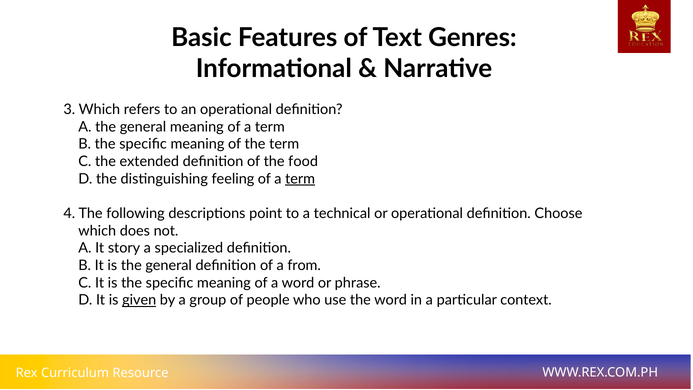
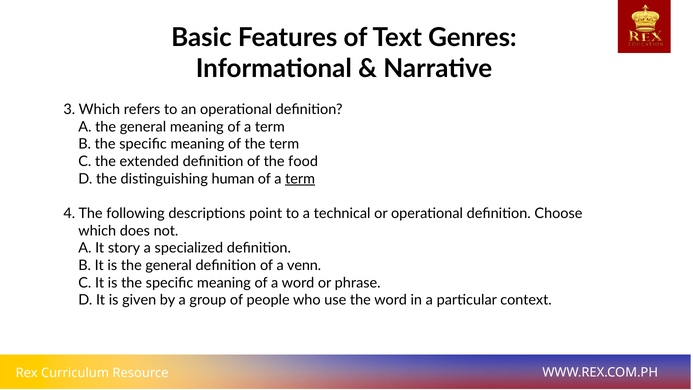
feeling: feeling -> human
from: from -> venn
given underline: present -> none
